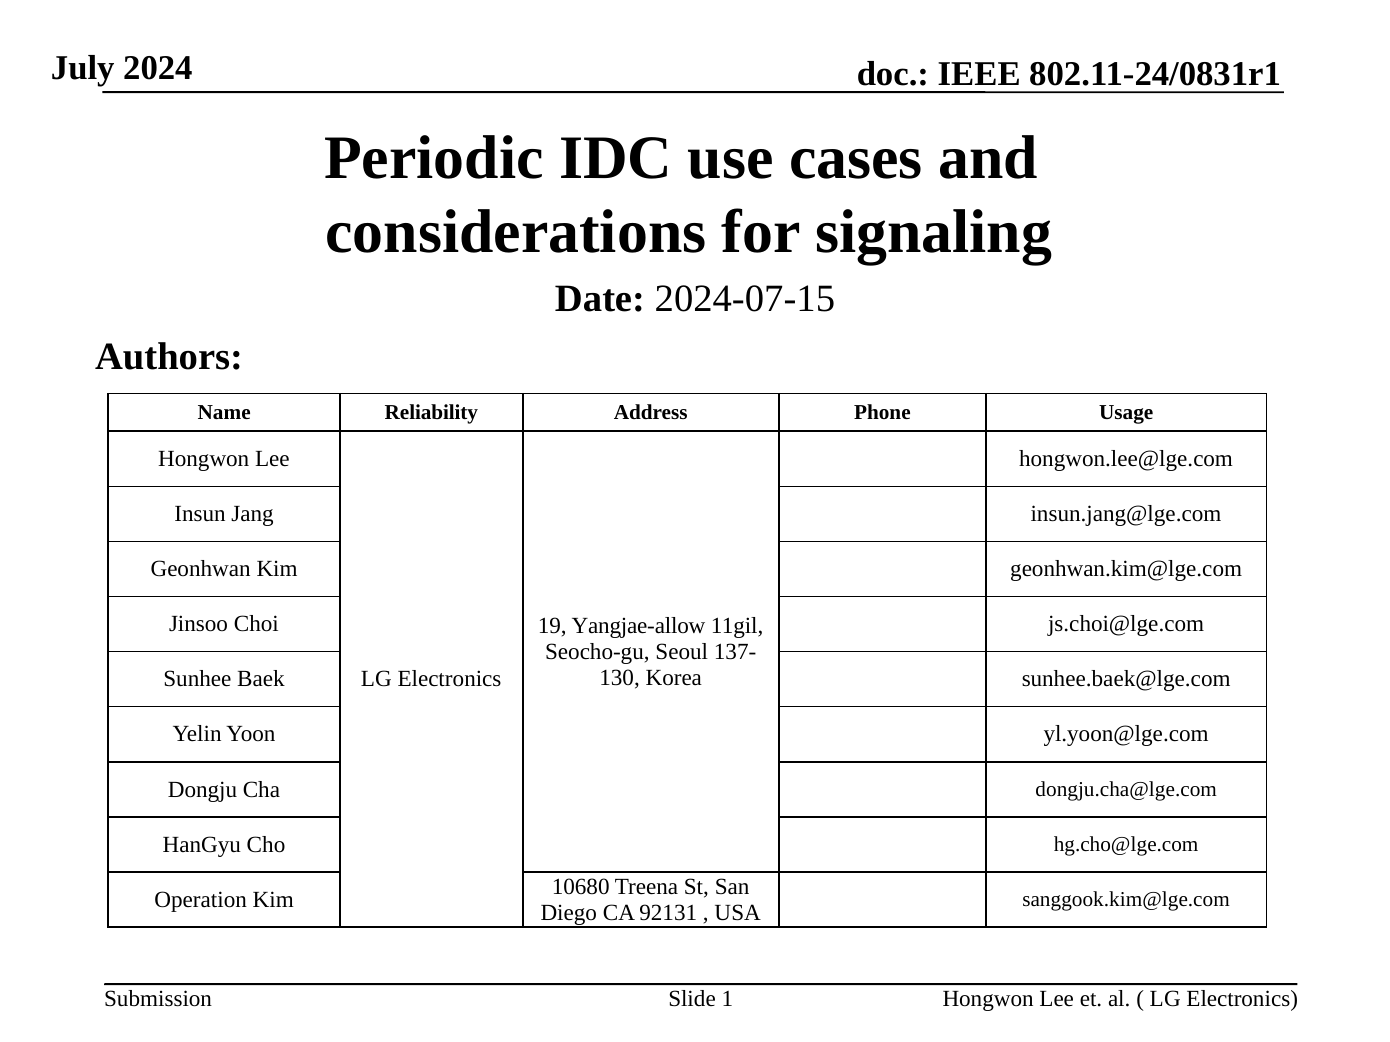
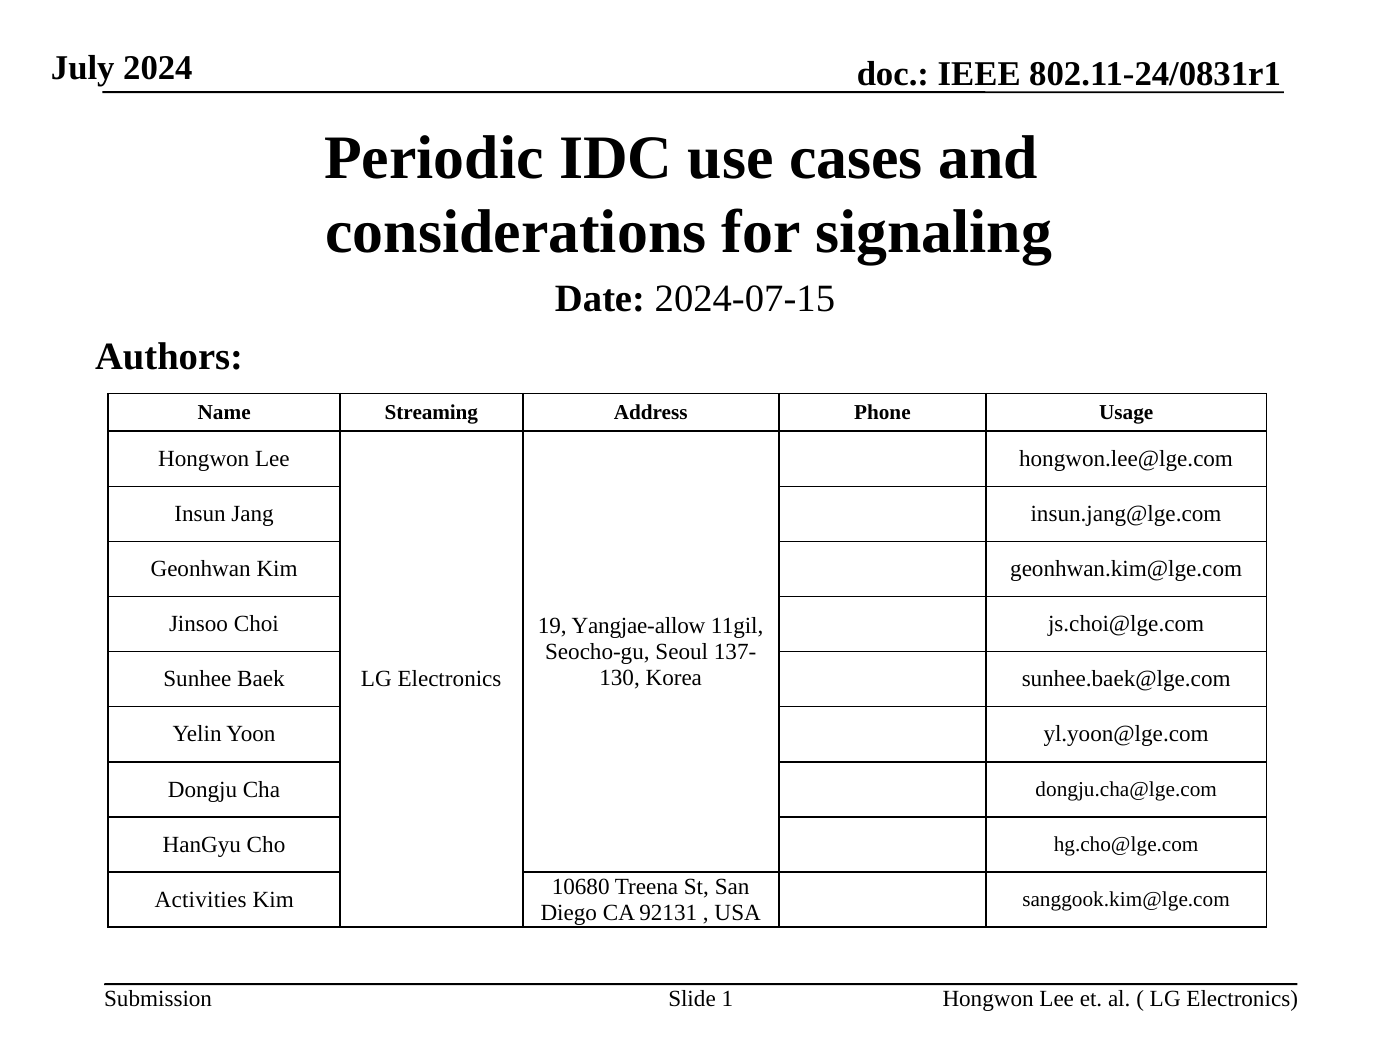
Reliability: Reliability -> Streaming
Operation: Operation -> Activities
